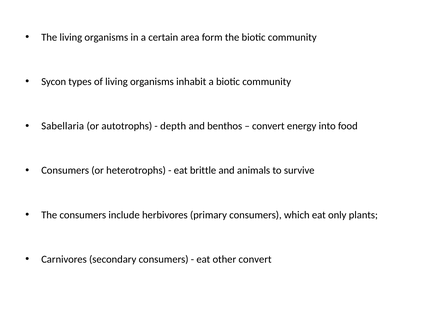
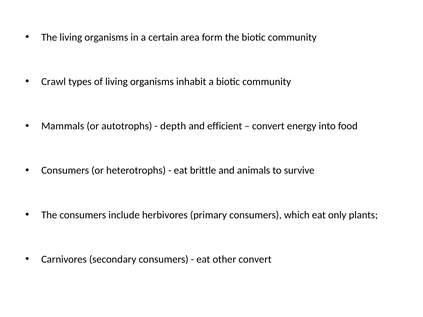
Sycon: Sycon -> Crawl
Sabellaria: Sabellaria -> Mammals
benthos: benthos -> efficient
